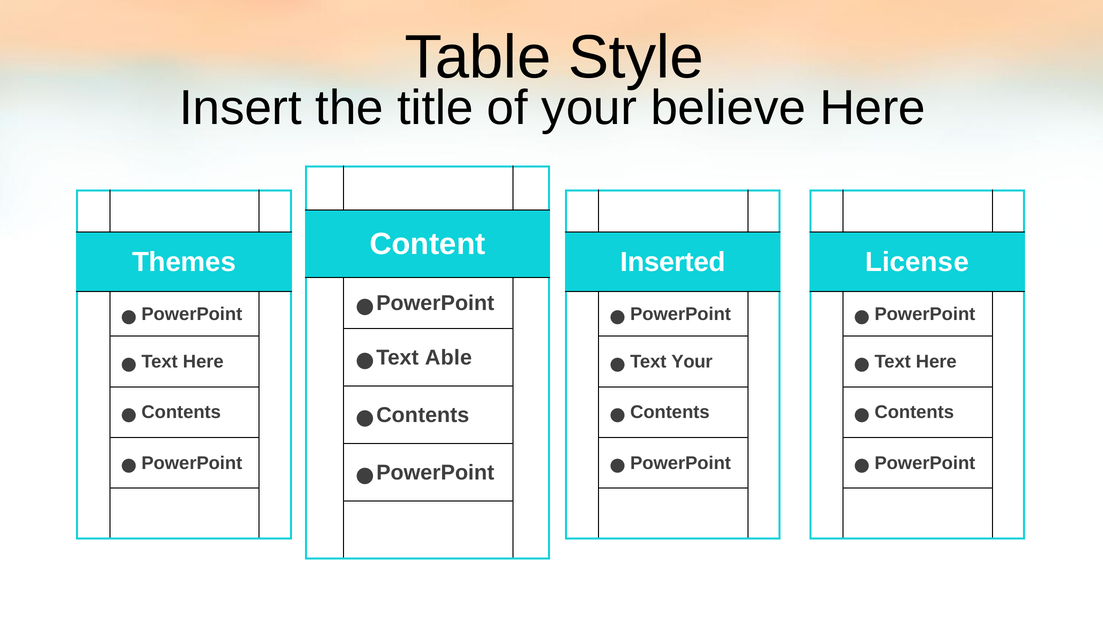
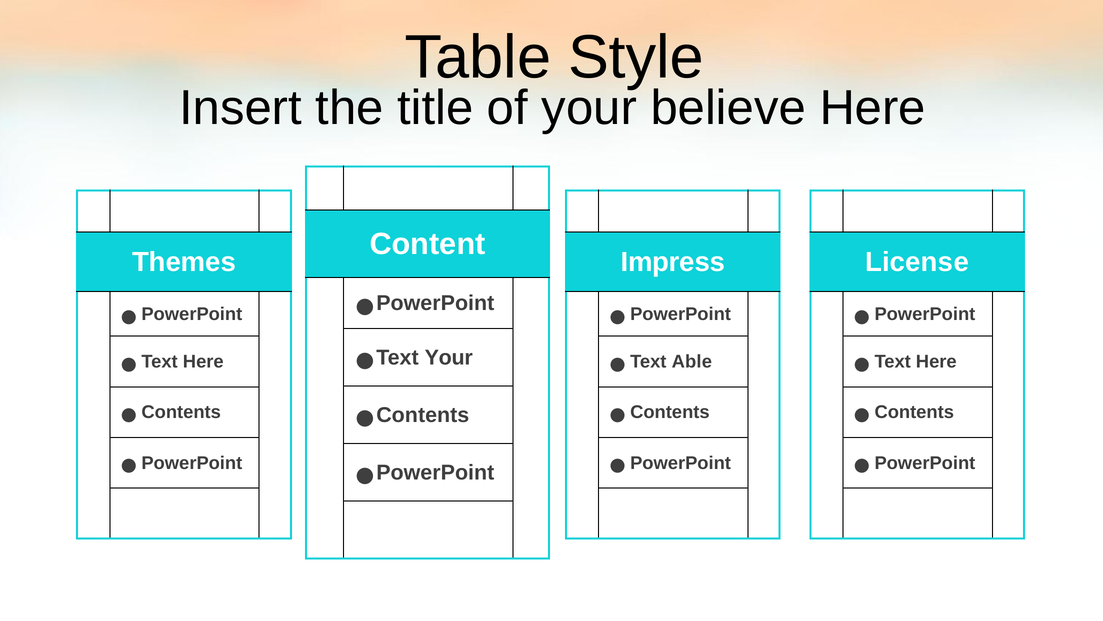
Inserted: Inserted -> Impress
Able at (448, 357): Able -> Your
Text Your: Your -> Able
